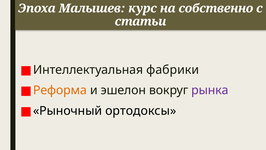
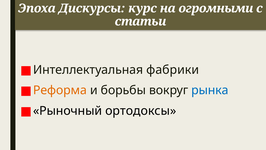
Малышев: Малышев -> Дискурсы
собственно: собственно -> огромными
эшелон: эшелон -> борьбы
рынка colour: purple -> blue
